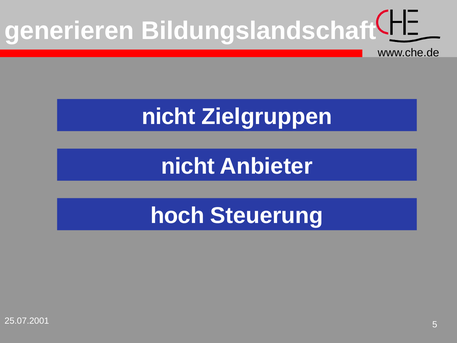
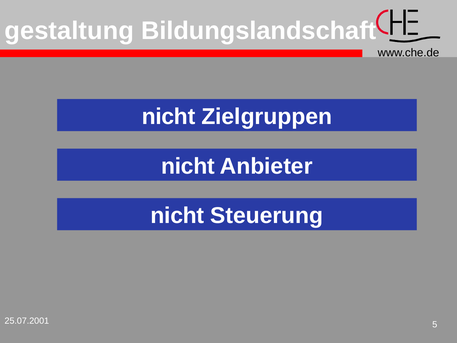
generieren: generieren -> gestaltung
hoch at (177, 216): hoch -> nicht
